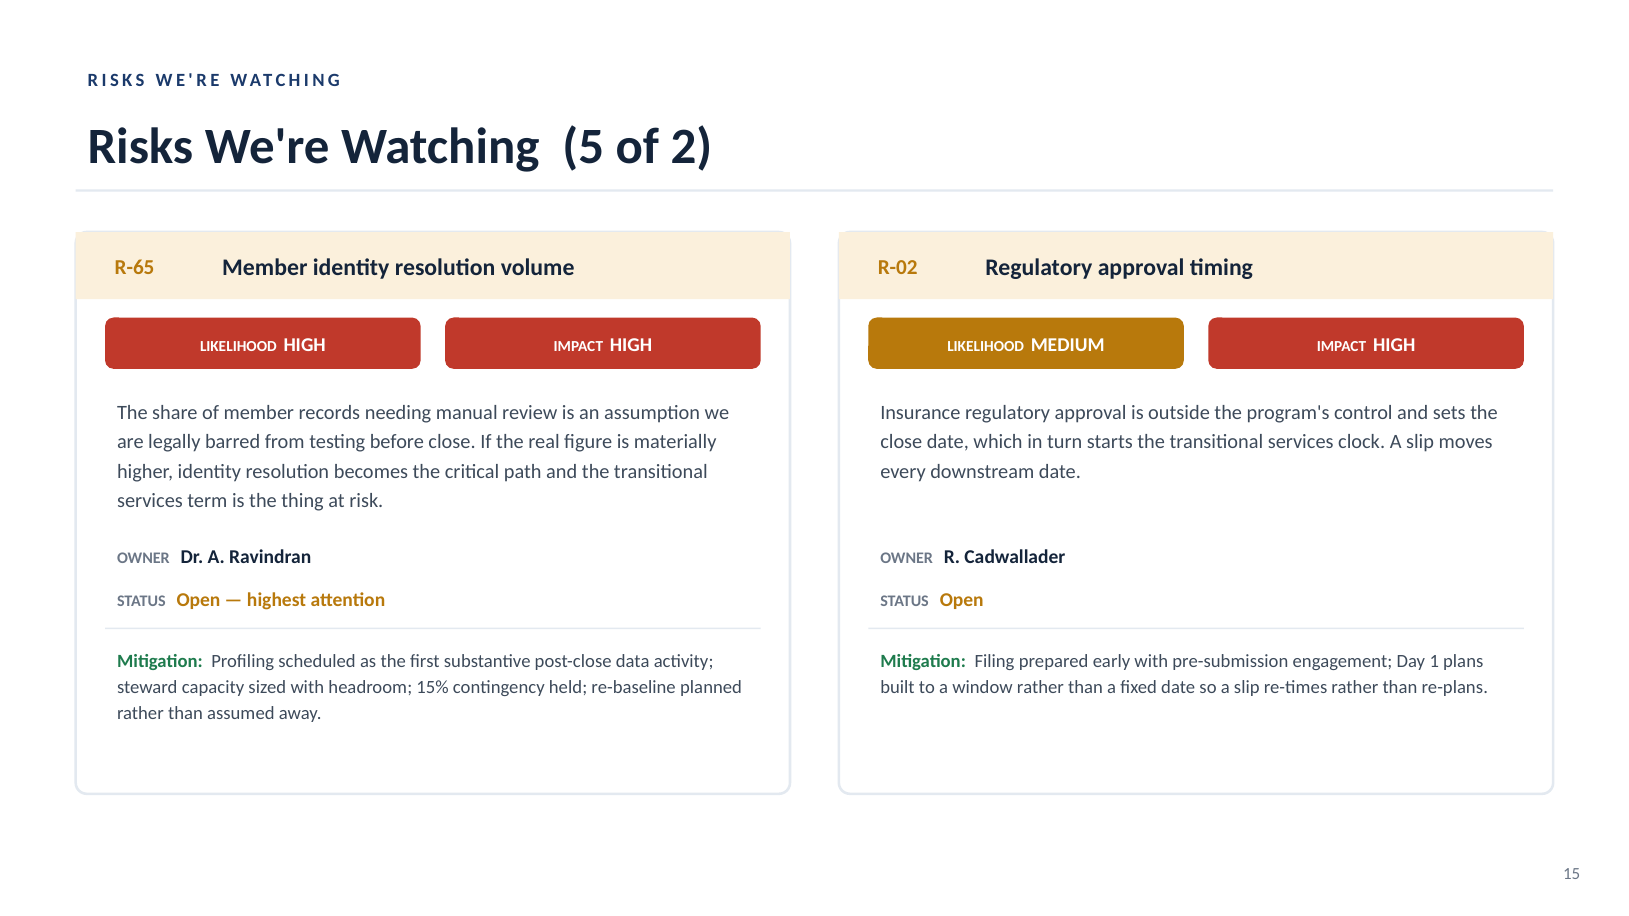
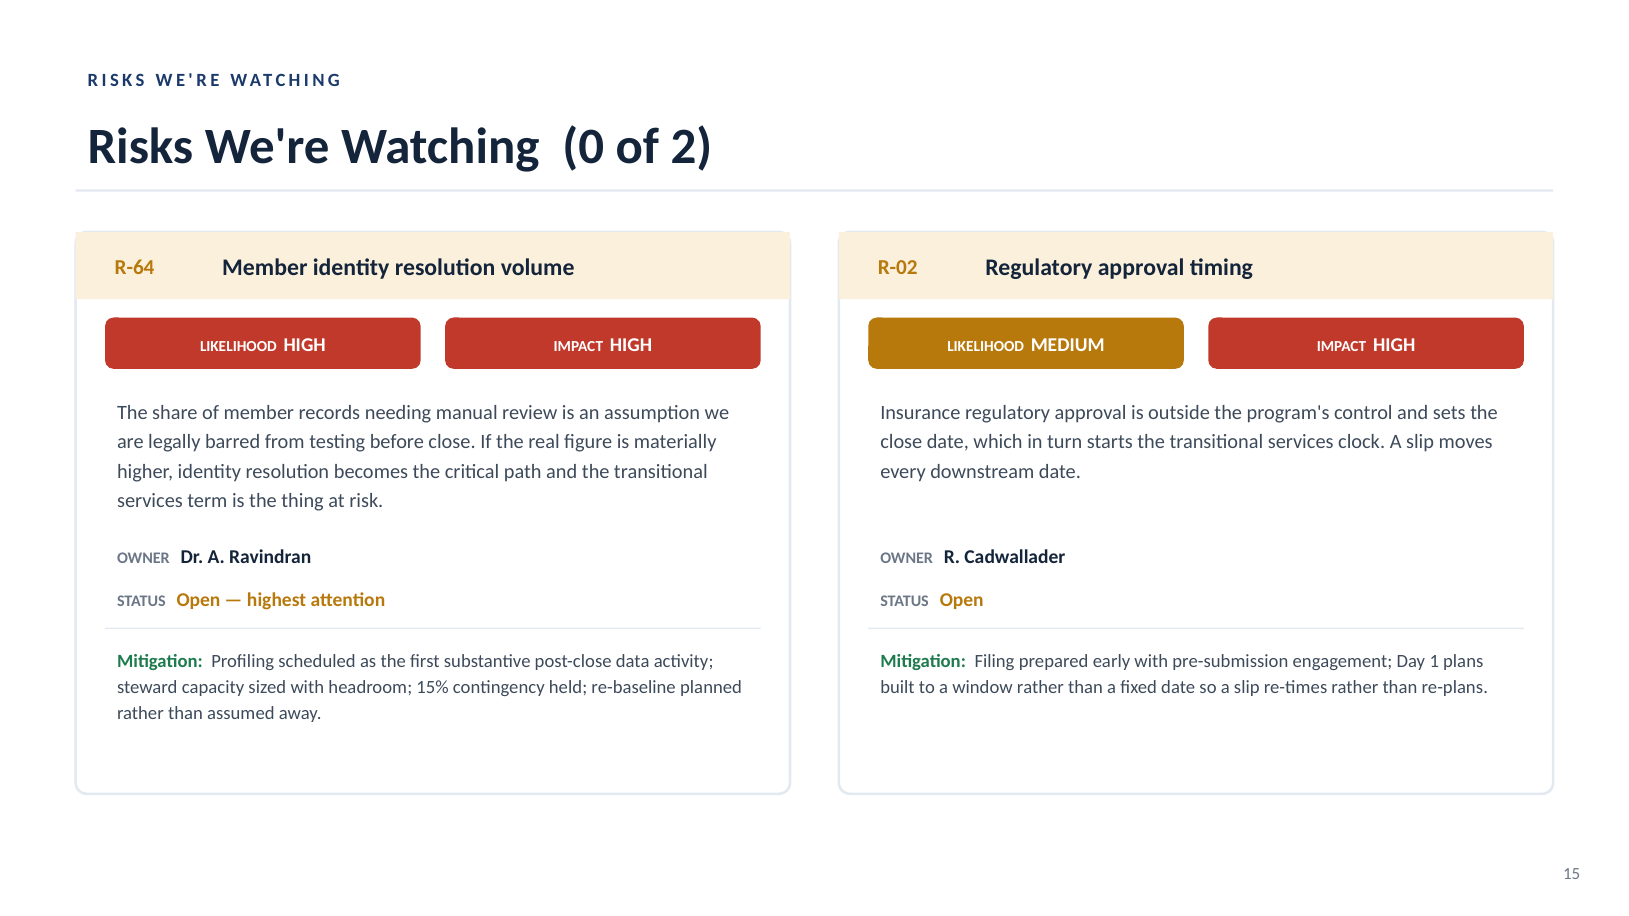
5: 5 -> 0
R-65: R-65 -> R-64
